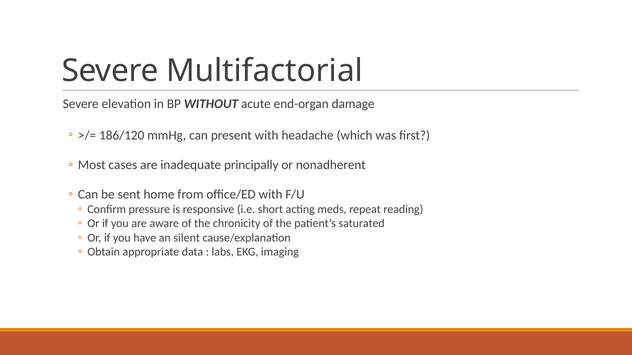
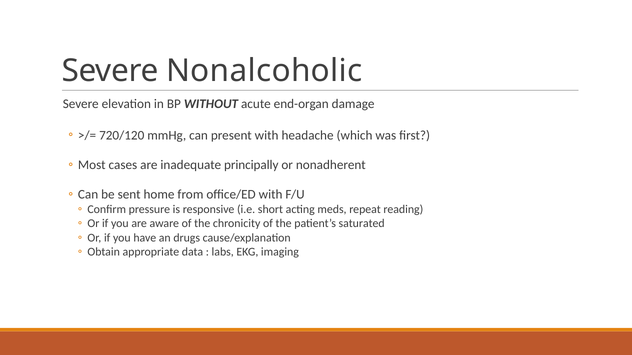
Multifactorial: Multifactorial -> Nonalcoholic
186/120: 186/120 -> 720/120
silent: silent -> drugs
